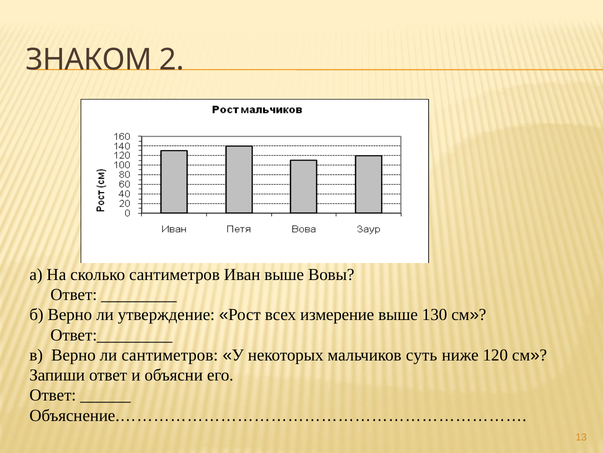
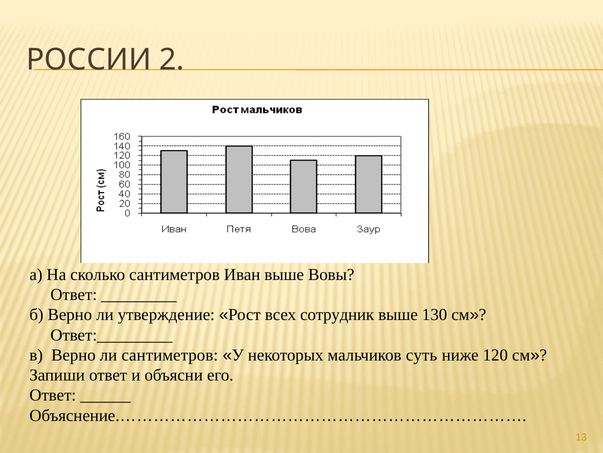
ЗНАКОМ: ЗНАКОМ -> РОССИИ
измерение: измерение -> сотрудник
